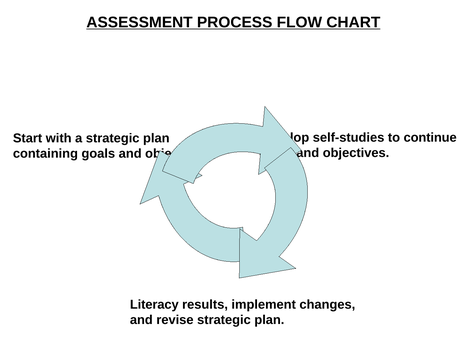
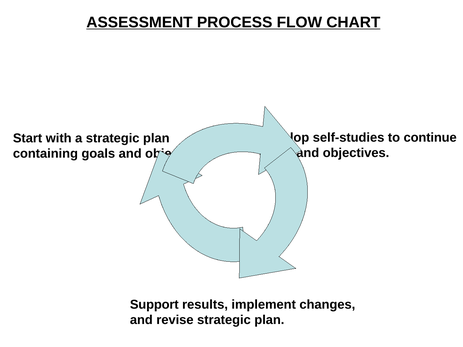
Literacy: Literacy -> Support
